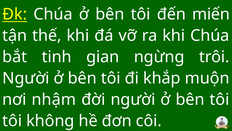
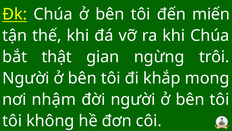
tinh: tinh -> thật
muộn: muộn -> mong
